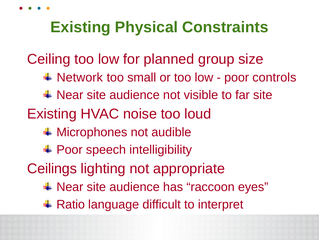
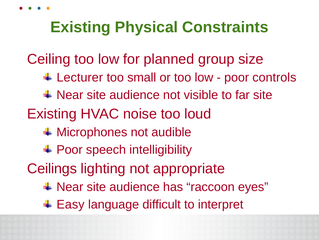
Network: Network -> Lecturer
Ratio: Ratio -> Easy
